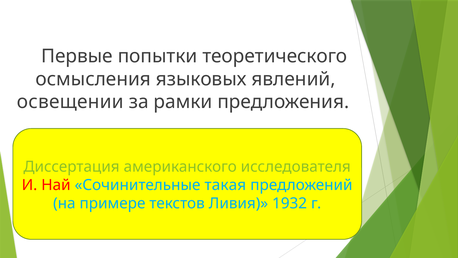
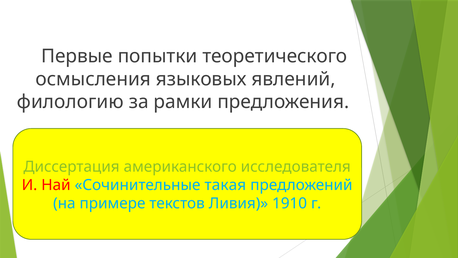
освещении: освещении -> филологию
1932: 1932 -> 1910
